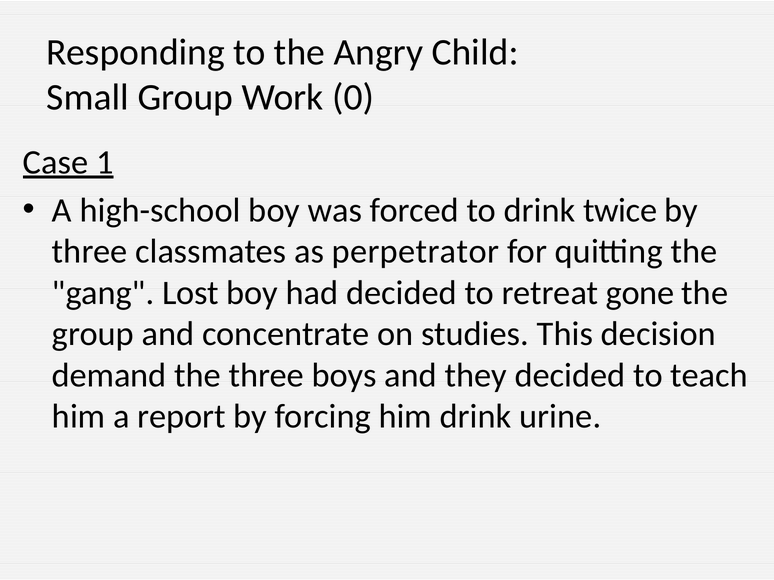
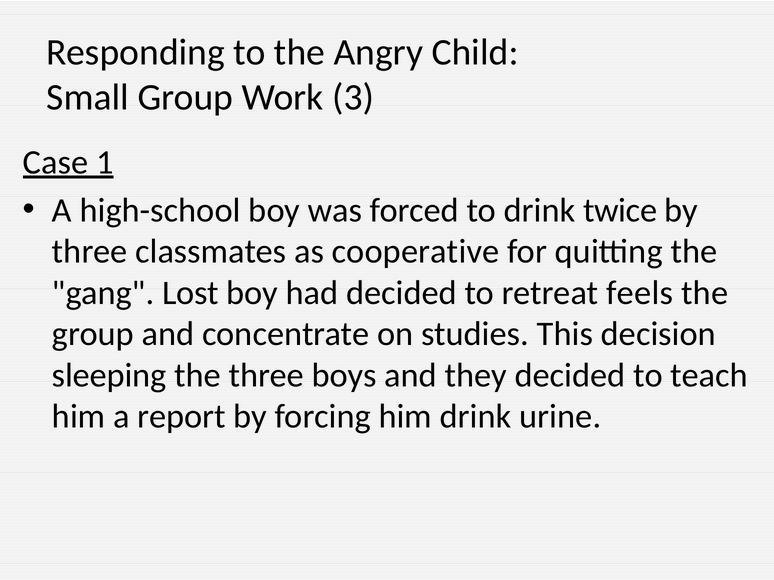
0: 0 -> 3
perpetrator: perpetrator -> cooperative
gone: gone -> feels
demand: demand -> sleeping
